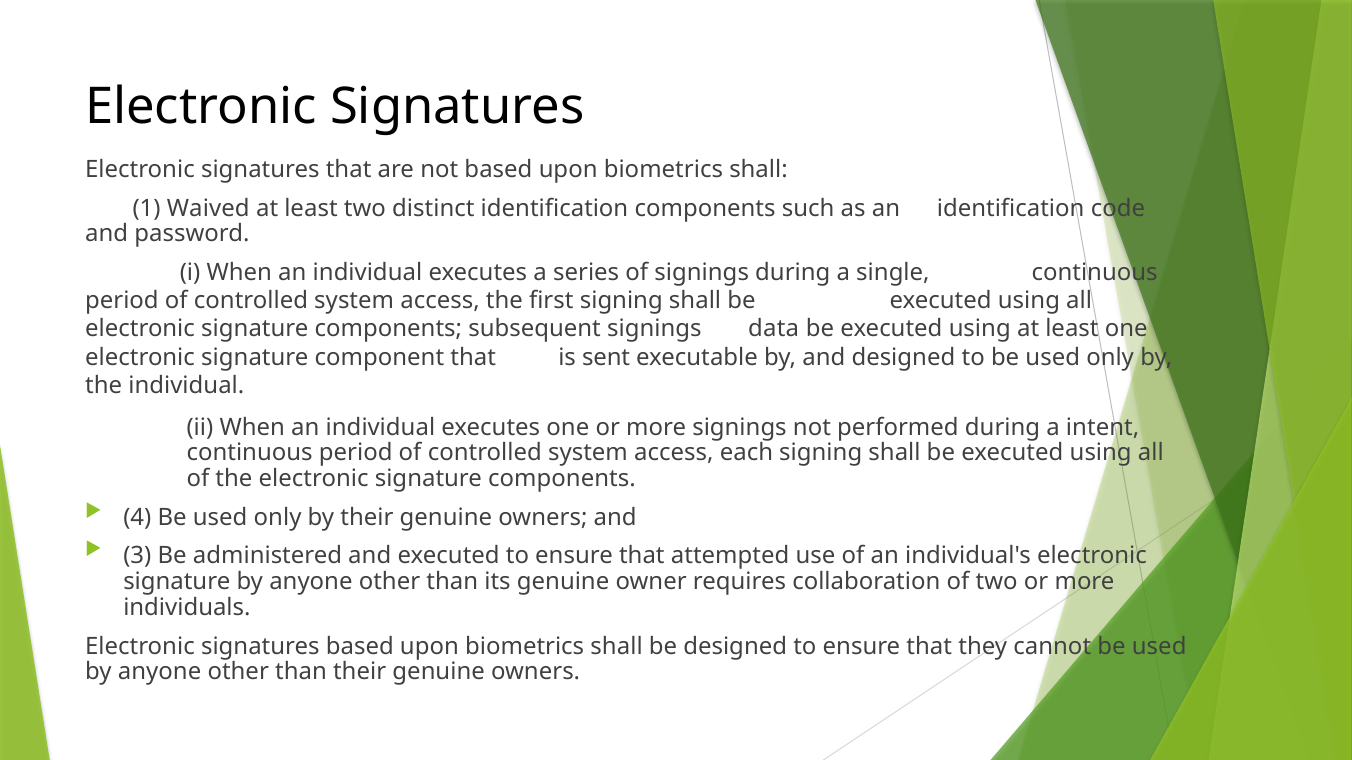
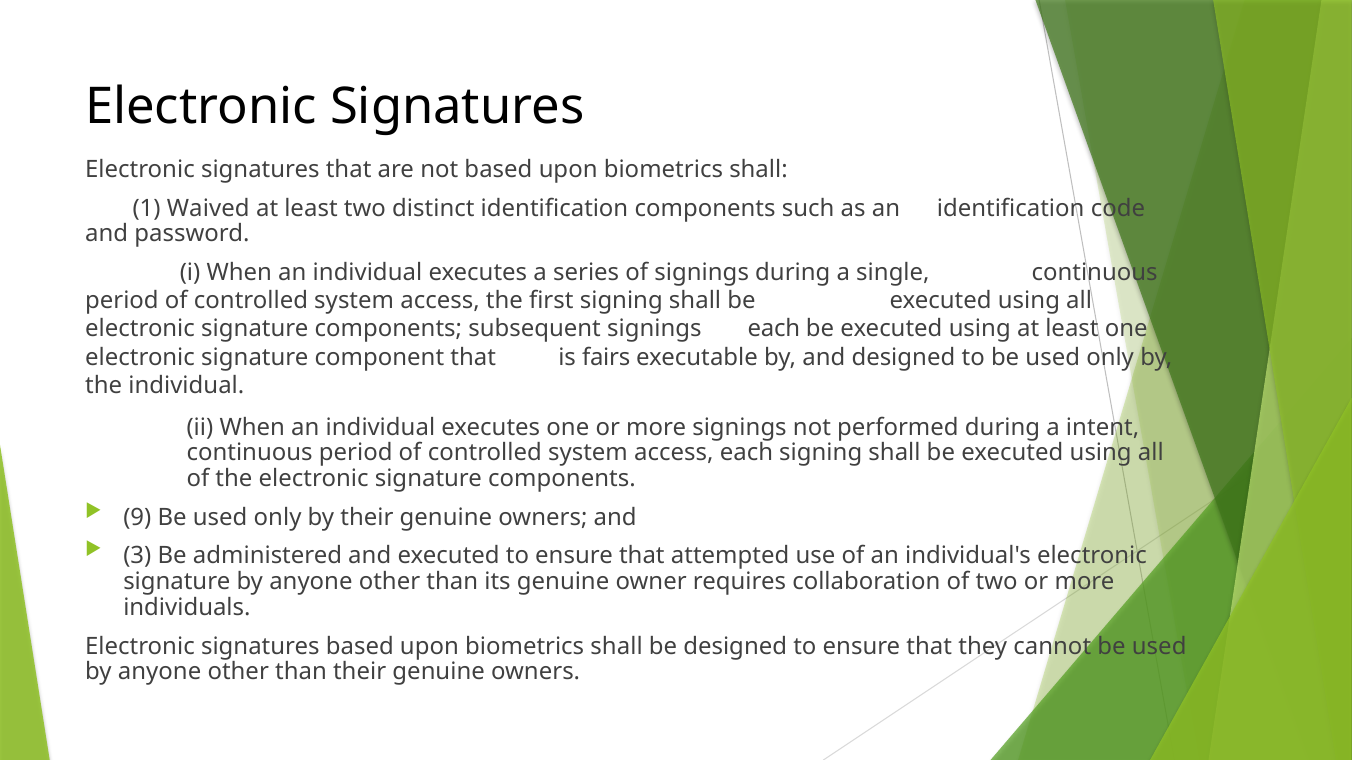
signings data: data -> each
sent: sent -> fairs
4: 4 -> 9
